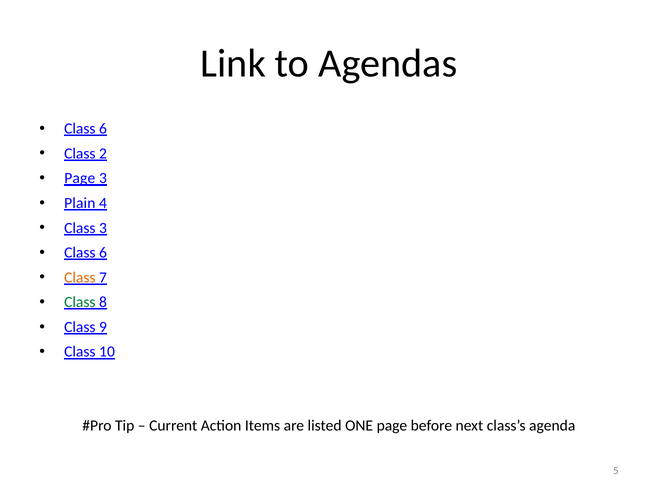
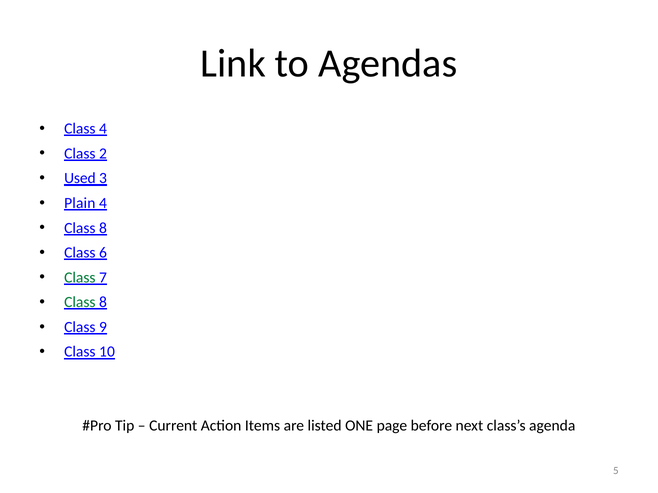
6 at (103, 129): 6 -> 4
Page at (80, 178): Page -> Used
3 at (103, 228): 3 -> 8
Class at (80, 278) colour: orange -> green
